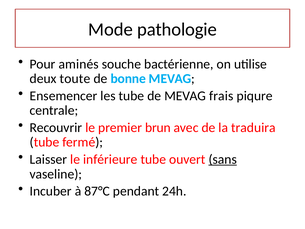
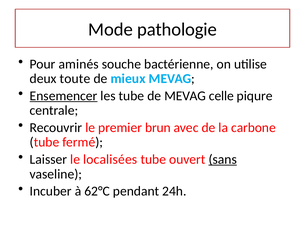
bonne: bonne -> mieux
Ensemencer underline: none -> present
frais: frais -> celle
traduira: traduira -> carbone
inférieure: inférieure -> localisées
87°C: 87°C -> 62°C
